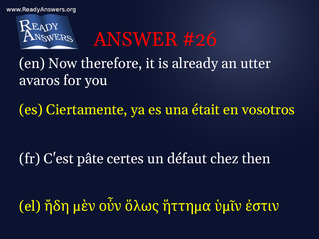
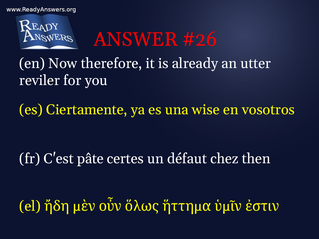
avaros: avaros -> reviler
était: était -> wise
